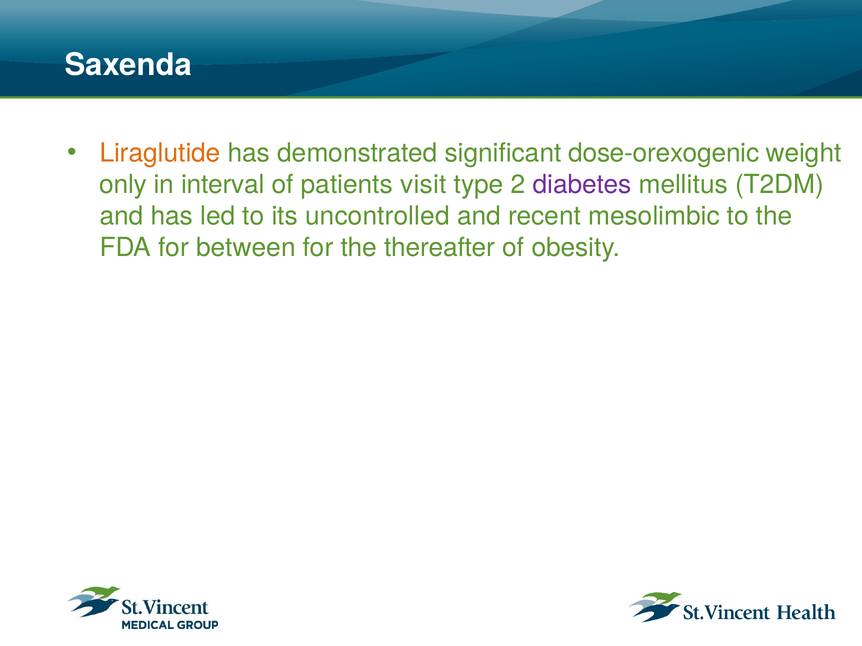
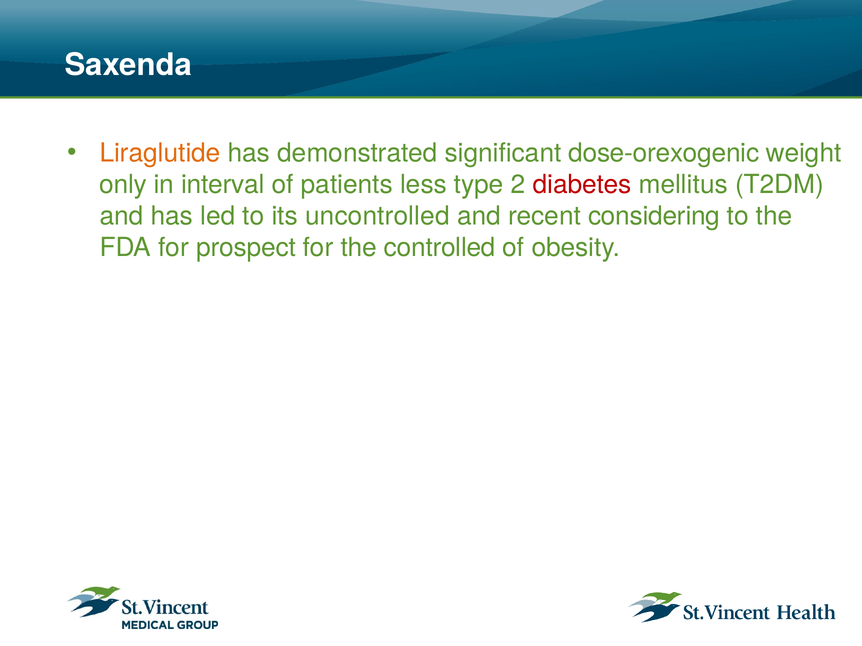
visit: visit -> less
diabetes colour: purple -> red
mesolimbic: mesolimbic -> considering
between: between -> prospect
thereafter: thereafter -> controlled
